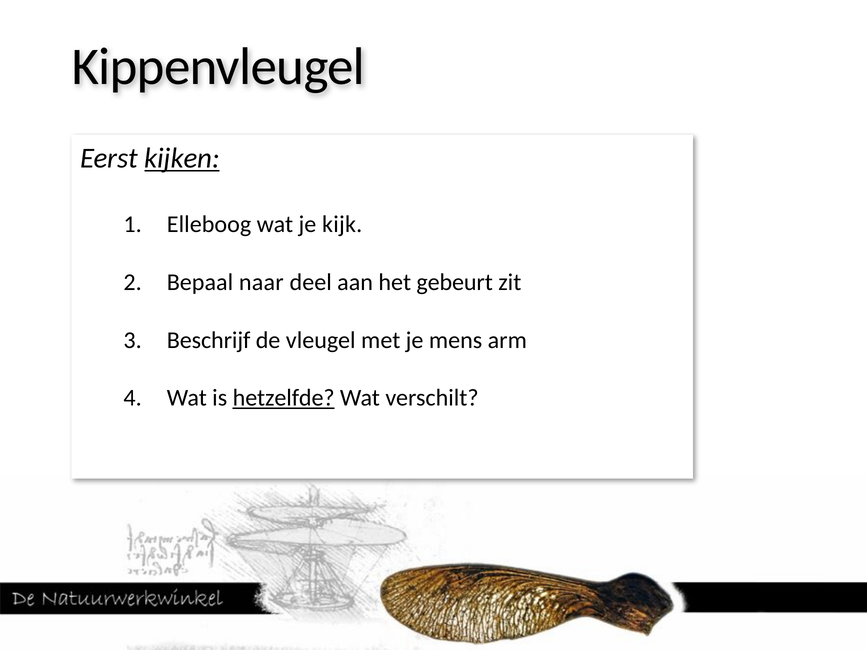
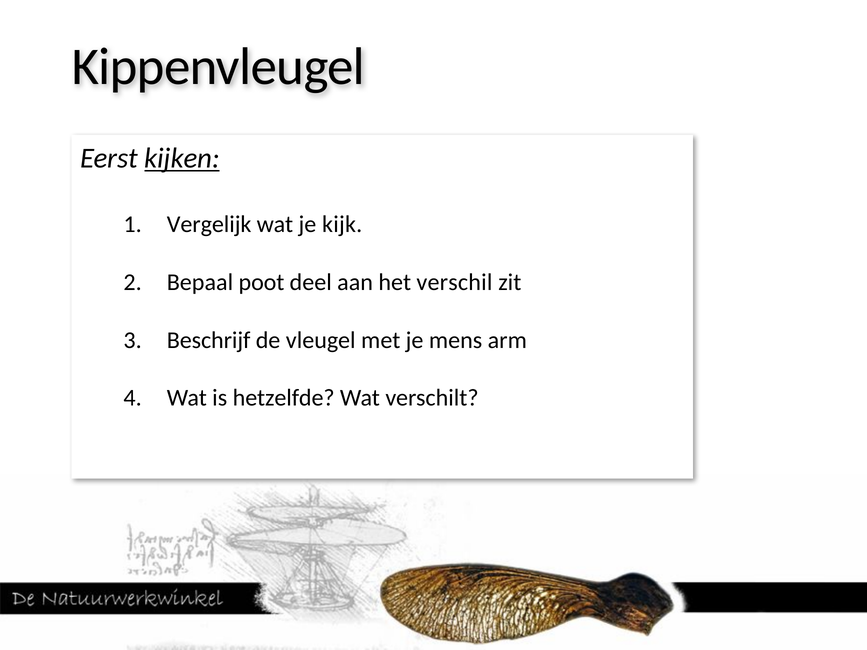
Elleboog: Elleboog -> Vergelijk
naar: naar -> poot
gebeurt: gebeurt -> verschil
hetzelfde underline: present -> none
